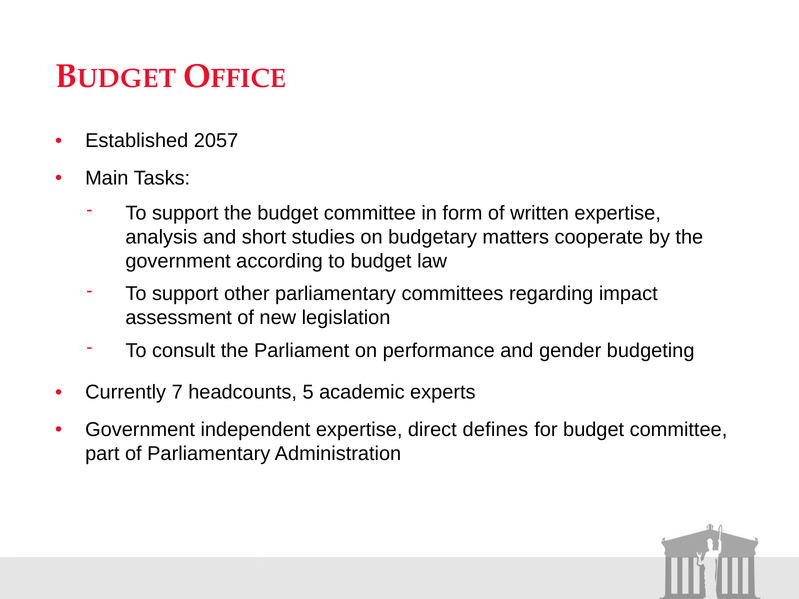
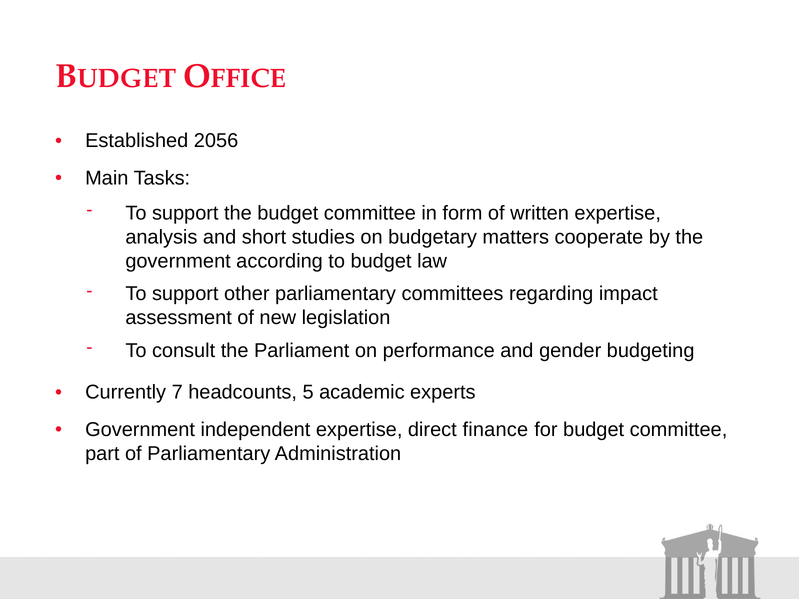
2057: 2057 -> 2056
defines: defines -> finance
